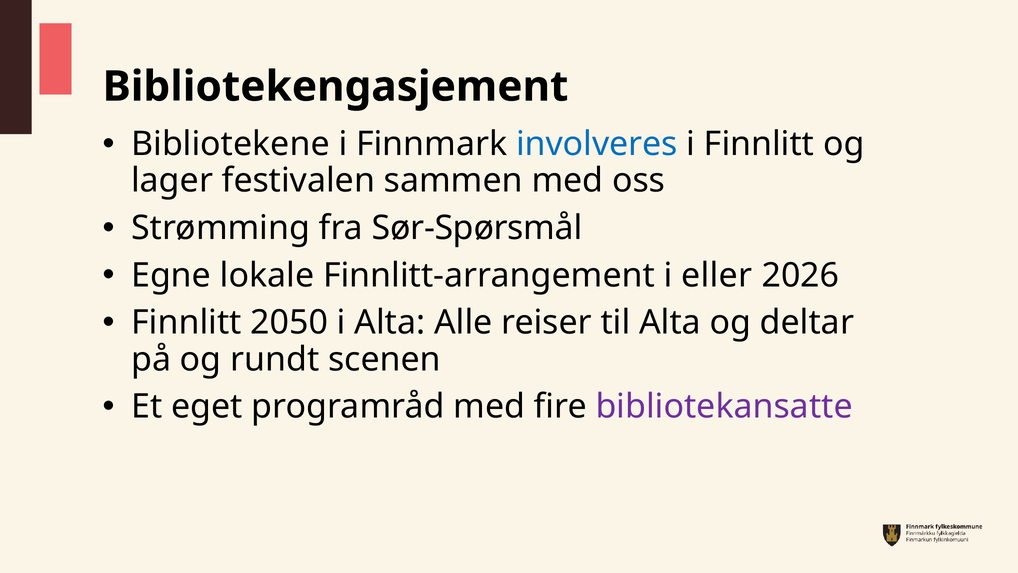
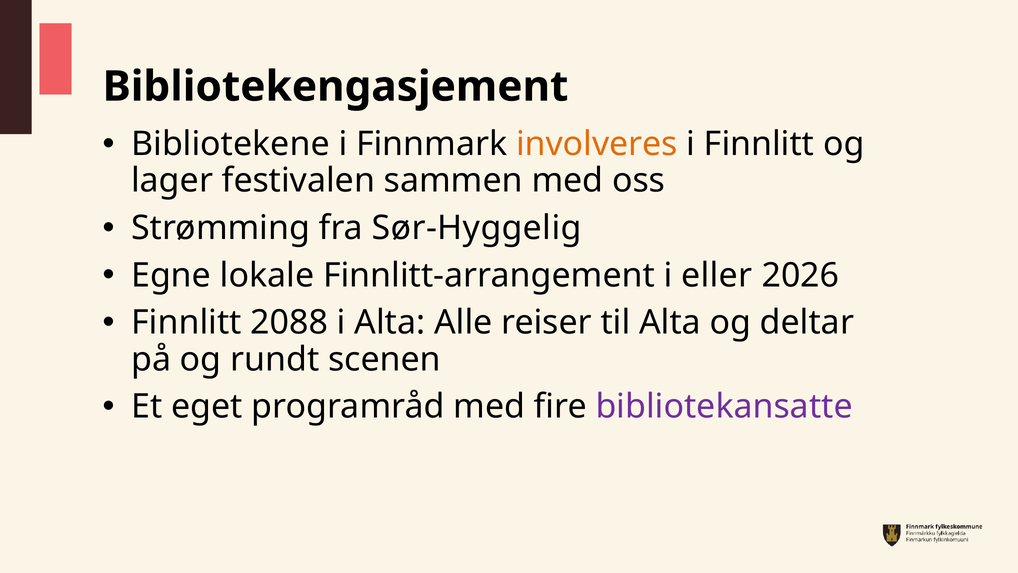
involveres colour: blue -> orange
Sør-Spørsmål: Sør-Spørsmål -> Sør-Hyggelig
2050: 2050 -> 2088
